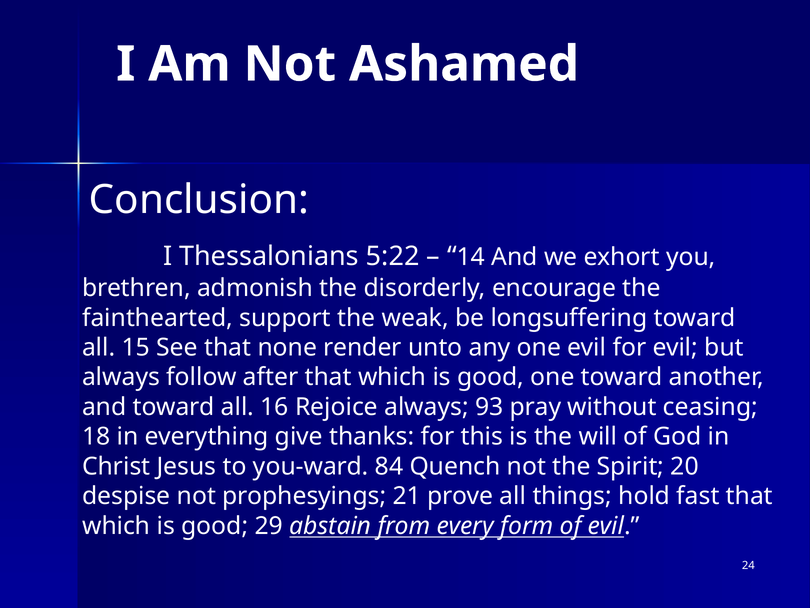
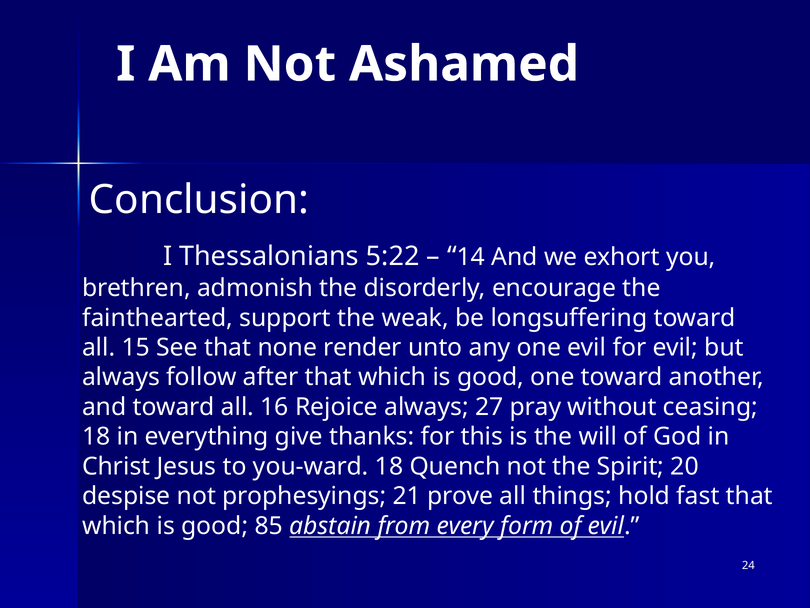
93: 93 -> 27
you-ward 84: 84 -> 18
29: 29 -> 85
